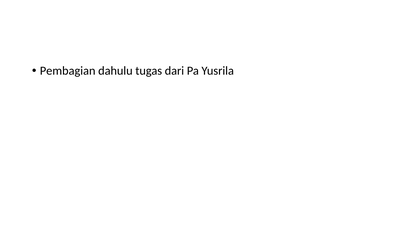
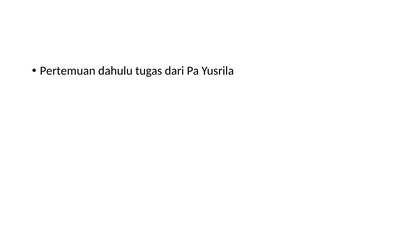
Pembagian: Pembagian -> Pertemuan
